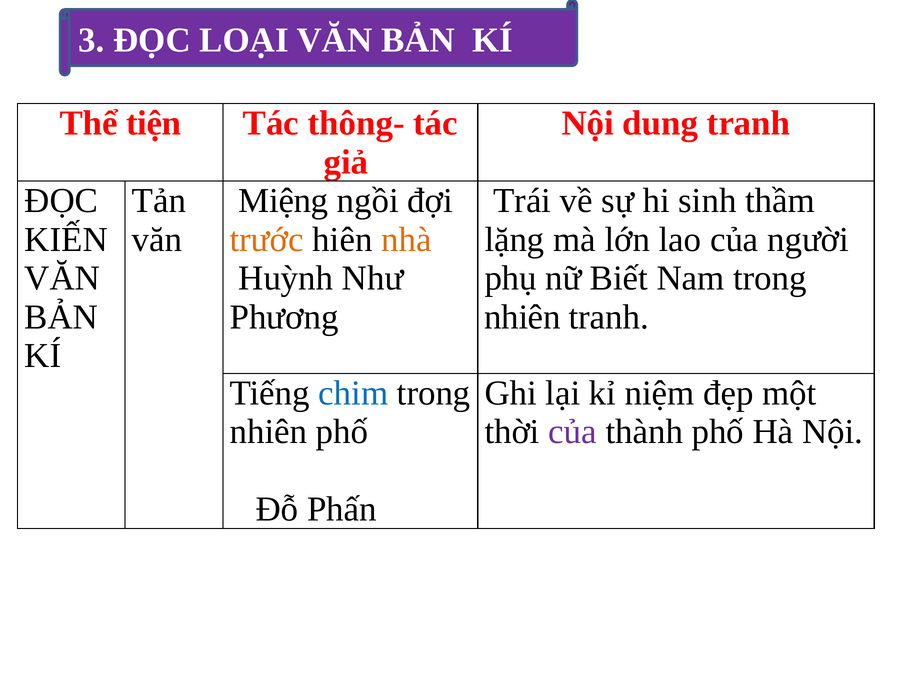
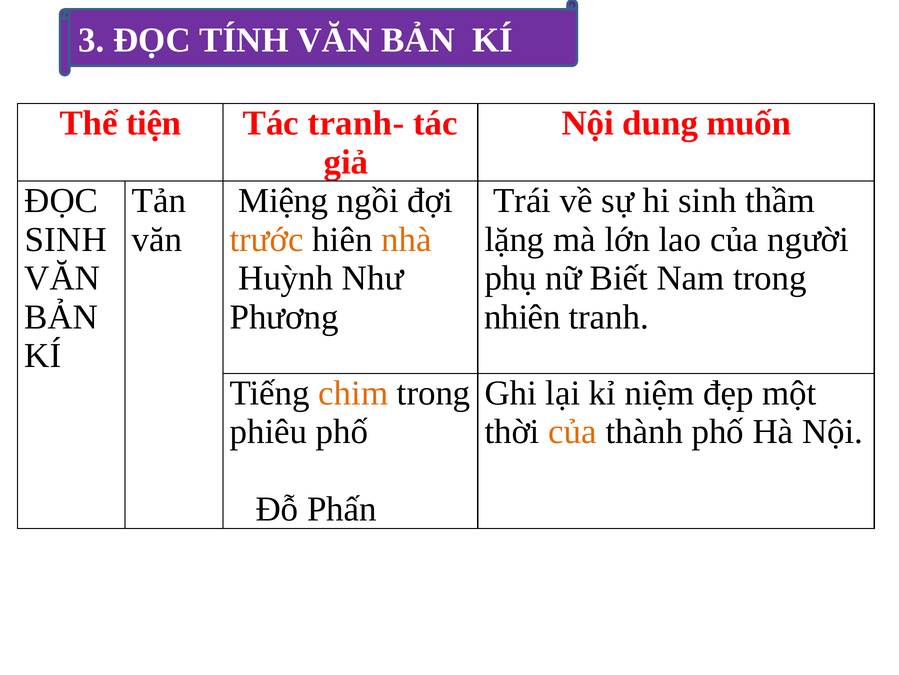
LOẠI: LOẠI -> TÍNH
thông-: thông- -> tranh-
dung tranh: tranh -> muốn
KIẾN at (66, 239): KIẾN -> SINH
chim colour: blue -> orange
nhiên at (268, 431): nhiên -> phiêu
của at (573, 431) colour: purple -> orange
